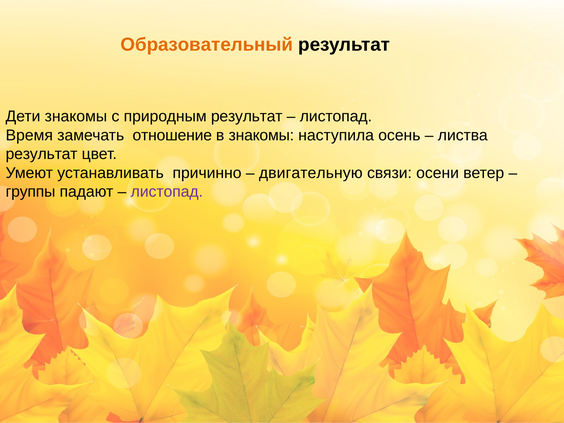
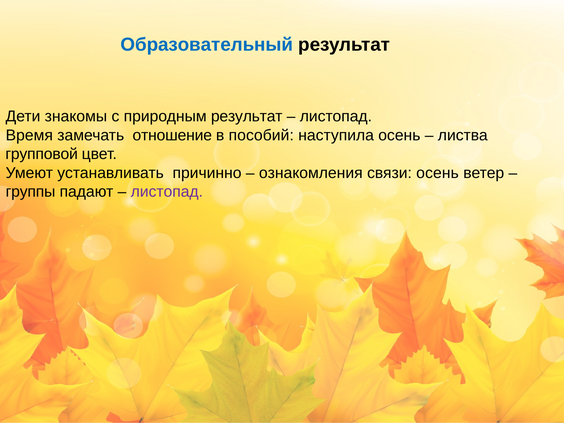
Образовательный colour: orange -> blue
в знакомы: знакомы -> пособий
результат at (42, 154): результат -> групповой
двигательную: двигательную -> ознакомления
связи осени: осени -> осень
